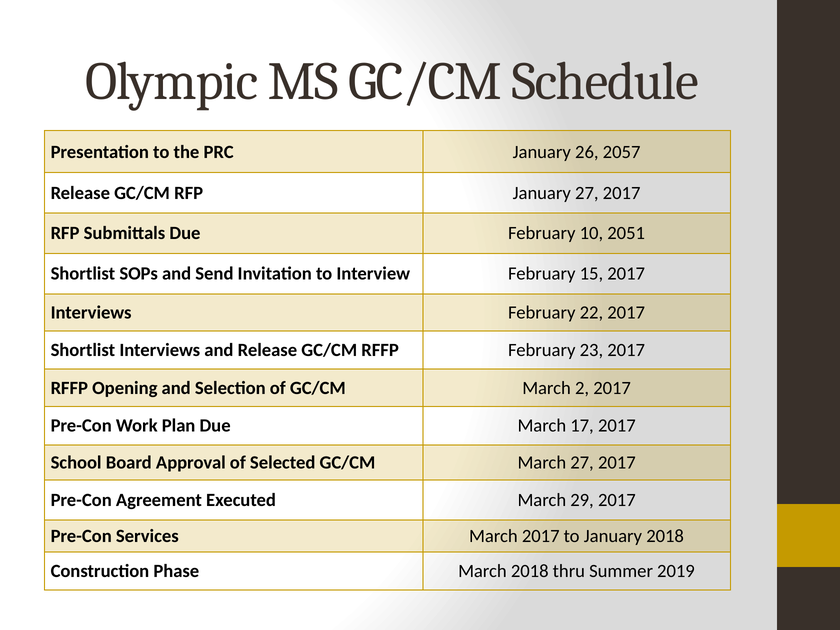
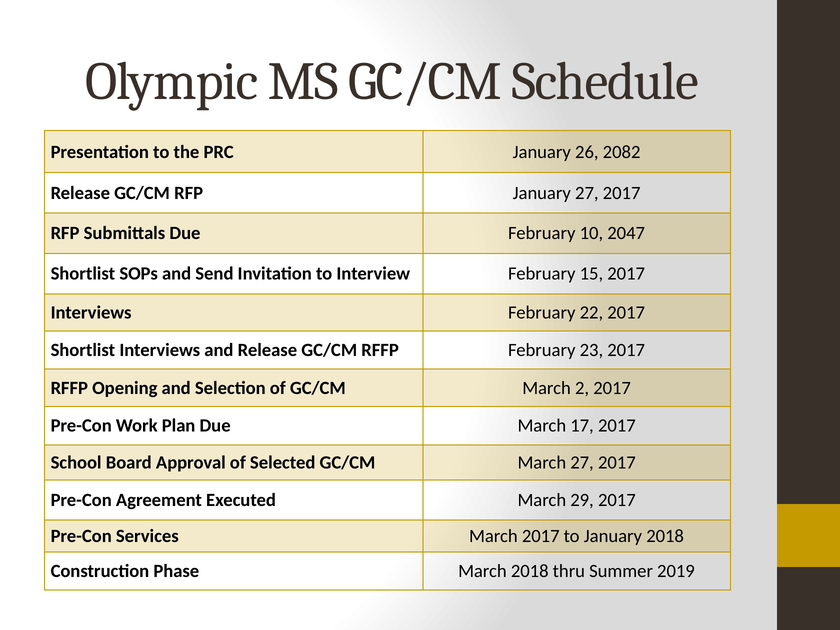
2057: 2057 -> 2082
2051: 2051 -> 2047
